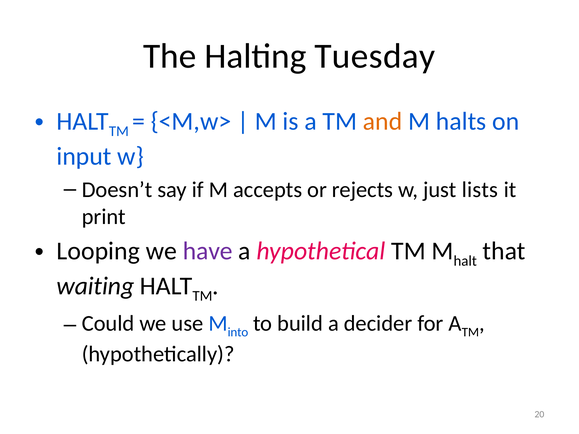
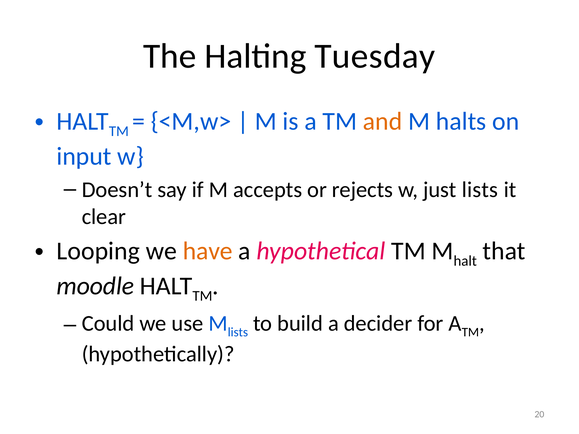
print: print -> clear
have colour: purple -> orange
waiting: waiting -> moodle
M into: into -> lists
